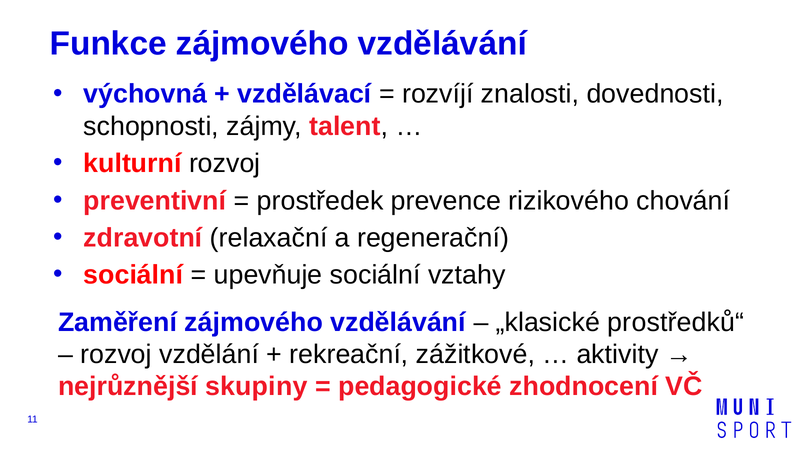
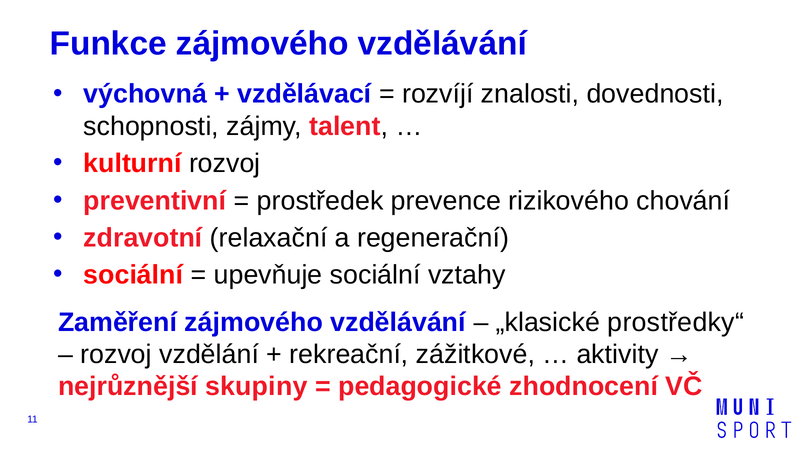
prostředků“: prostředků“ -> prostředky“
